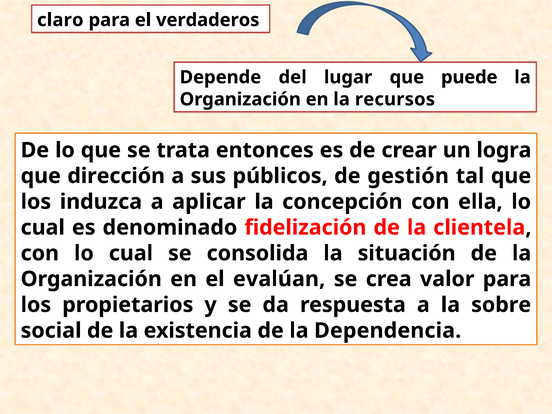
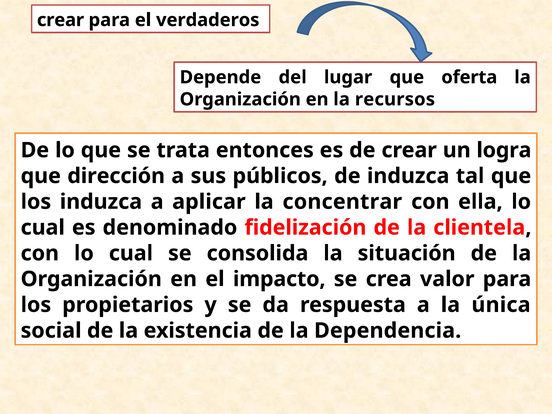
claro at (60, 20): claro -> crear
puede: puede -> oferta
de gestión: gestión -> induzca
concepción: concepción -> concentrar
evalúan: evalúan -> impacto
sobre: sobre -> única
